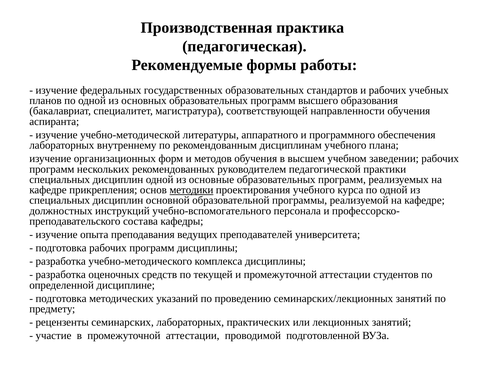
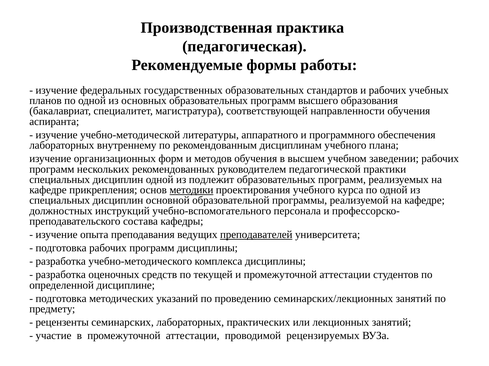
основные: основные -> подлежит
преподавателей underline: none -> present
подготовленной: подготовленной -> рецензируемых
